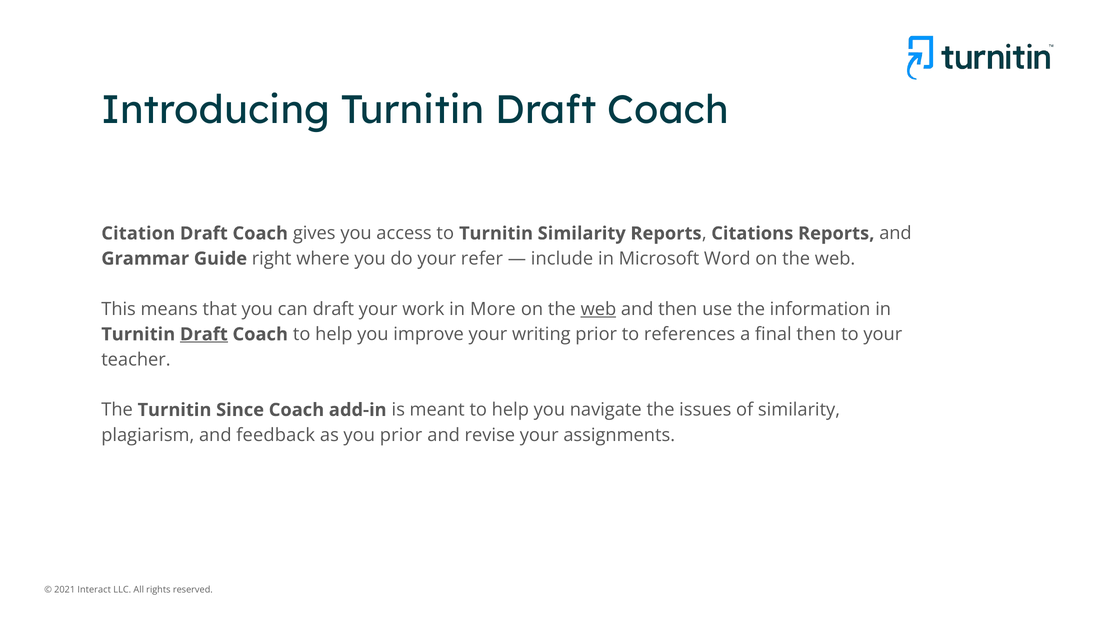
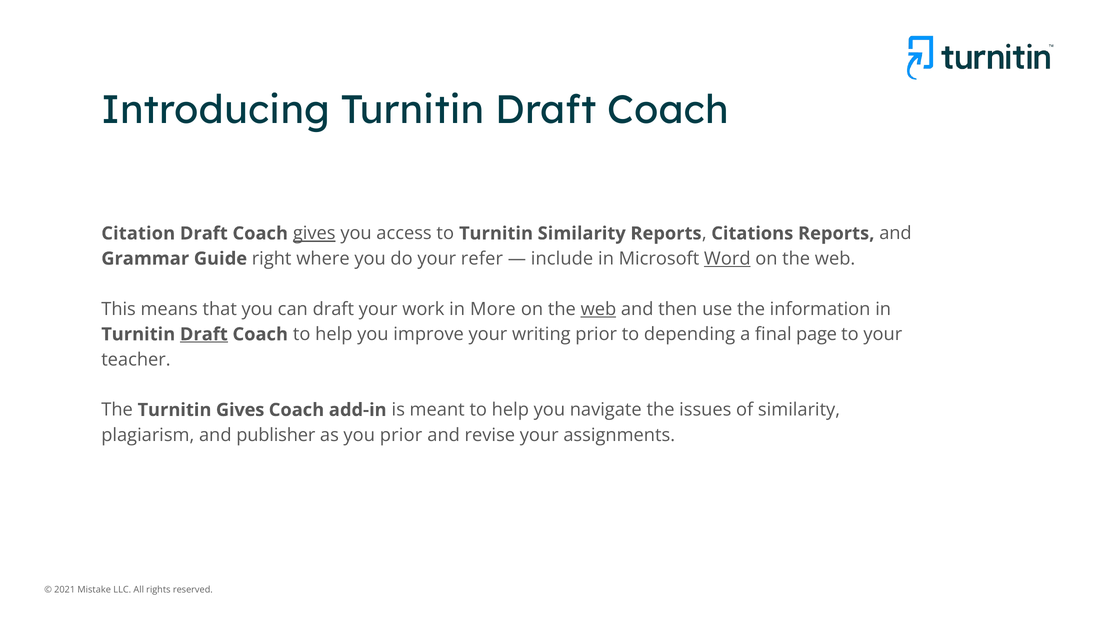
gives at (314, 234) underline: none -> present
Word underline: none -> present
references: references -> depending
final then: then -> page
Turnitin Since: Since -> Gives
feedback: feedback -> publisher
Interact: Interact -> Mistake
